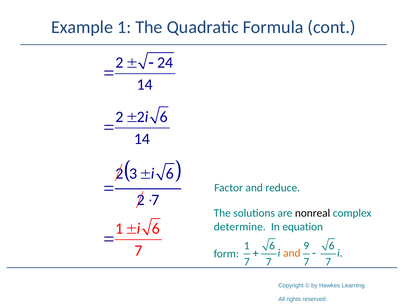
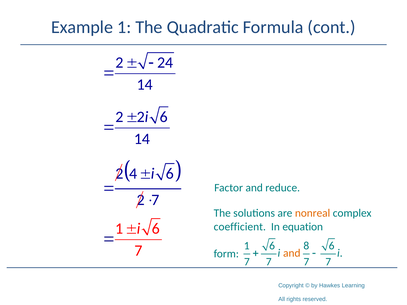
3: 3 -> 4
nonreal colour: black -> orange
determine: determine -> coefficient
9: 9 -> 8
